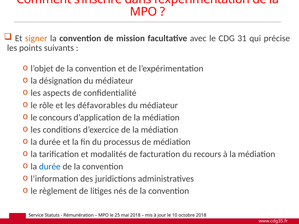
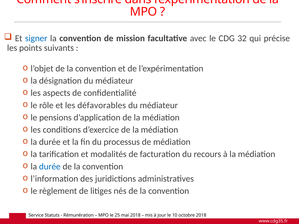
signer colour: orange -> blue
31: 31 -> 32
concours: concours -> pensions
